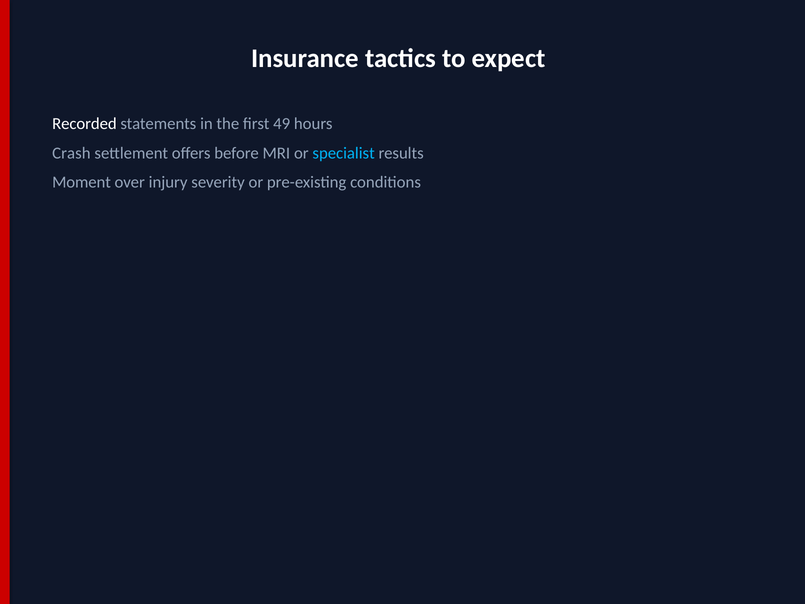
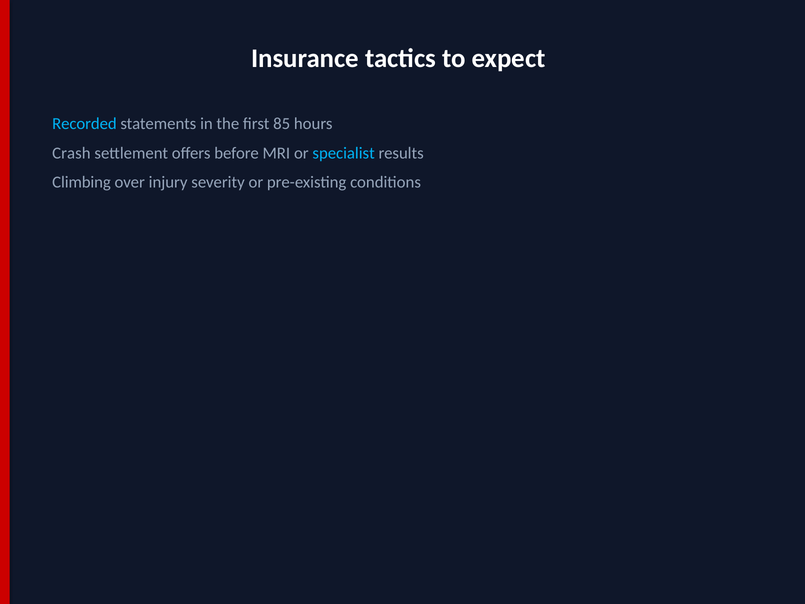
Recorded colour: white -> light blue
49: 49 -> 85
Moment: Moment -> Climbing
